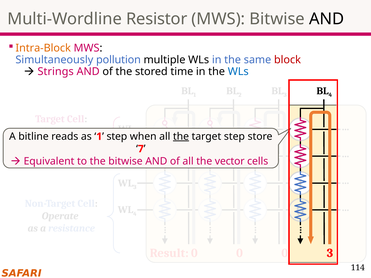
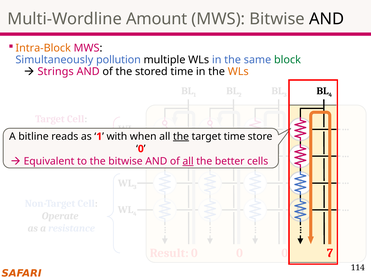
Resistor: Resistor -> Amount
block colour: red -> green
WLs at (238, 72) colour: blue -> orange
step at (117, 137): step -> with
step at (234, 137): step -> time
7 at (141, 149): 7 -> 0
all at (188, 161) underline: none -> present
vector: vector -> better
3 at (330, 253): 3 -> 7
